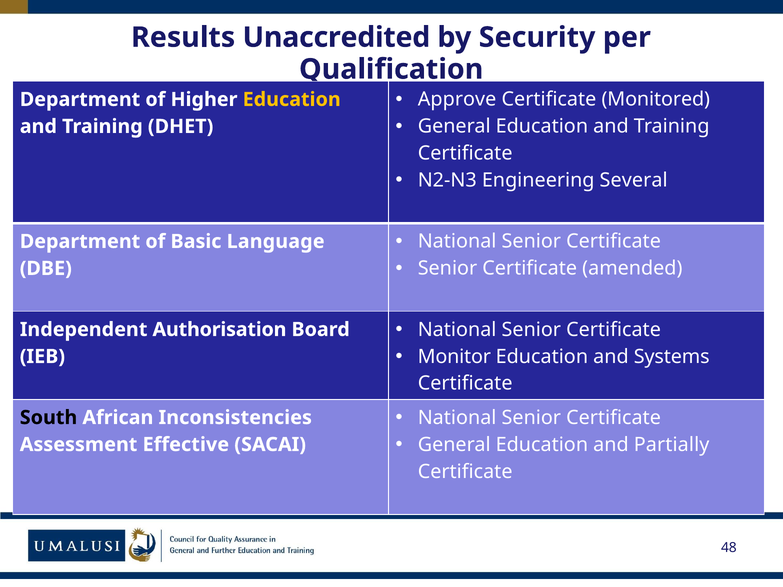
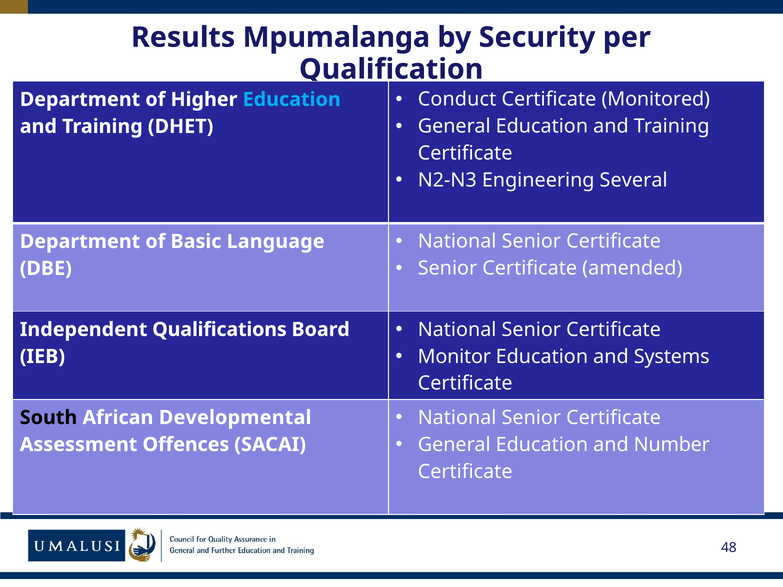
Unaccredited: Unaccredited -> Mpumalanga
Approve: Approve -> Conduct
Education at (292, 99) colour: yellow -> light blue
Authorisation: Authorisation -> Qualifications
Inconsistencies: Inconsistencies -> Developmental
Partially: Partially -> Number
Effective: Effective -> Offences
